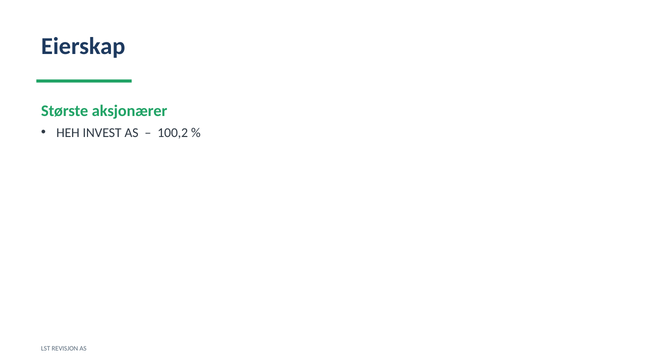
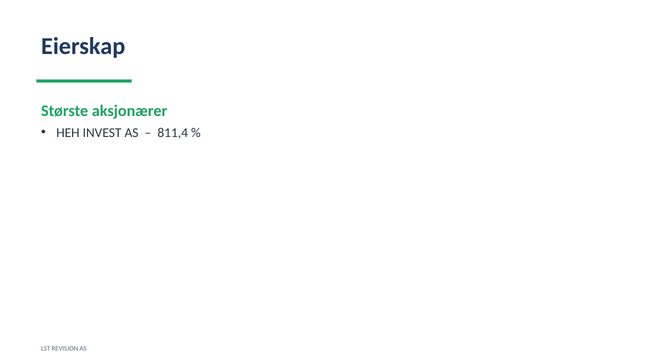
100,2: 100,2 -> 811,4
